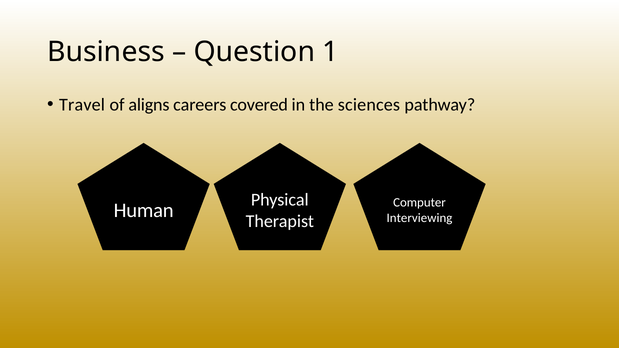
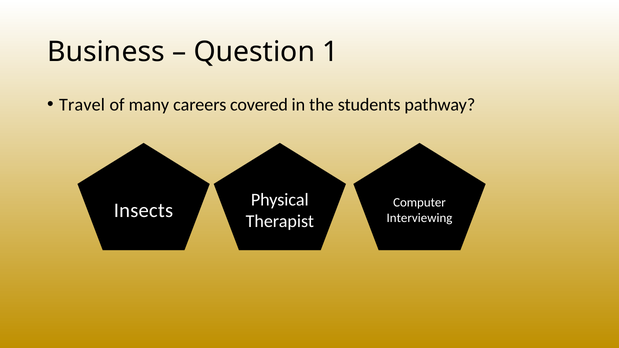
aligns: aligns -> many
sciences: sciences -> students
Human: Human -> Insects
